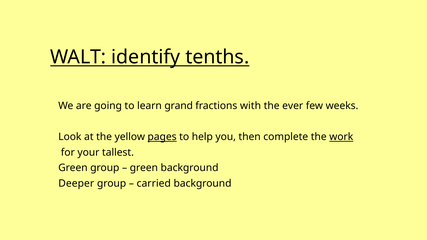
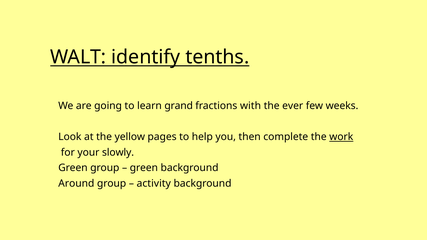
pages underline: present -> none
tallest: tallest -> slowly
Deeper: Deeper -> Around
carried: carried -> activity
